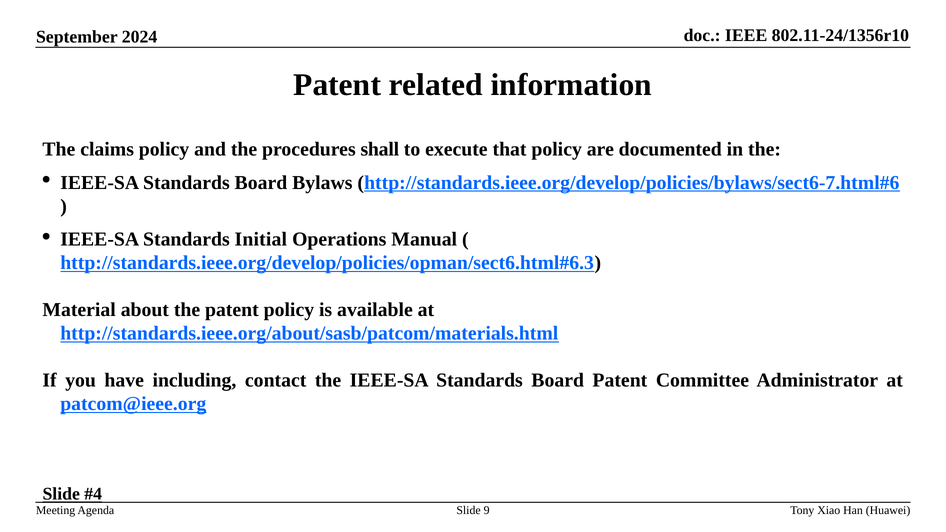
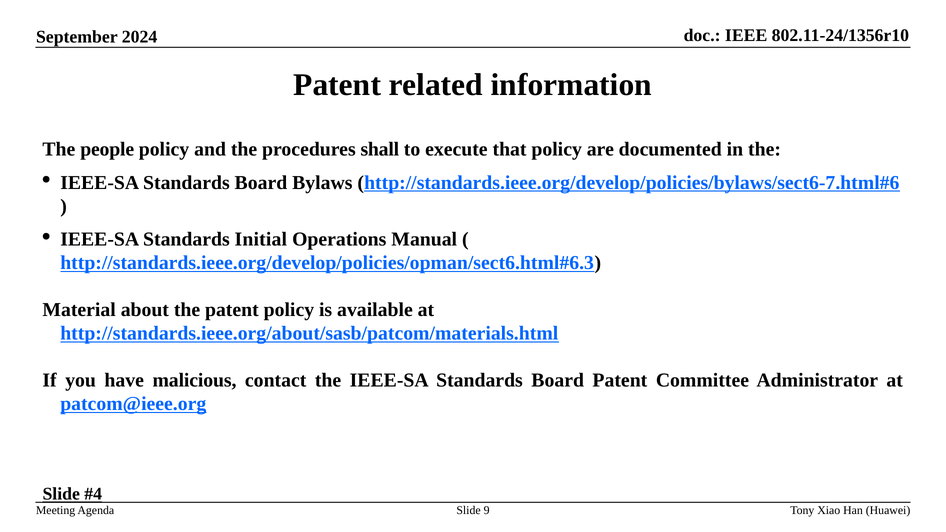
claims: claims -> people
including: including -> malicious
